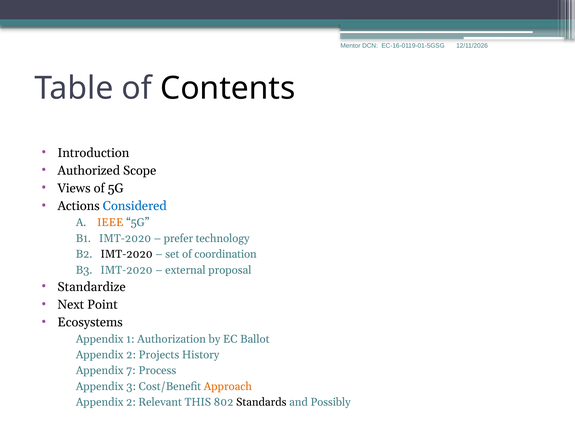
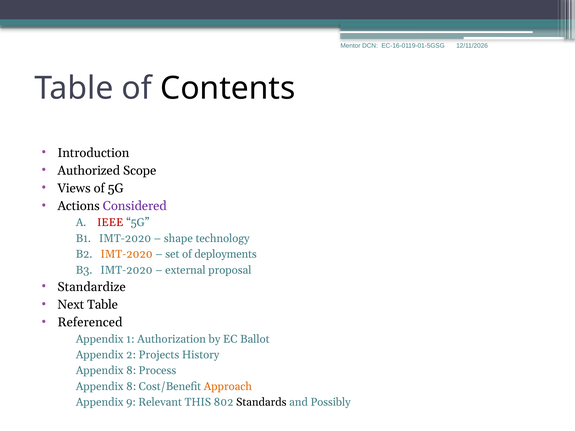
Considered colour: blue -> purple
IEEE colour: orange -> red
prefer: prefer -> shape
IMT-2020 at (127, 254) colour: black -> orange
coordination: coordination -> deployments
Next Point: Point -> Table
Ecosystems: Ecosystems -> Referenced
7 at (131, 371): 7 -> 8
3 at (131, 387): 3 -> 8
2 at (131, 402): 2 -> 9
